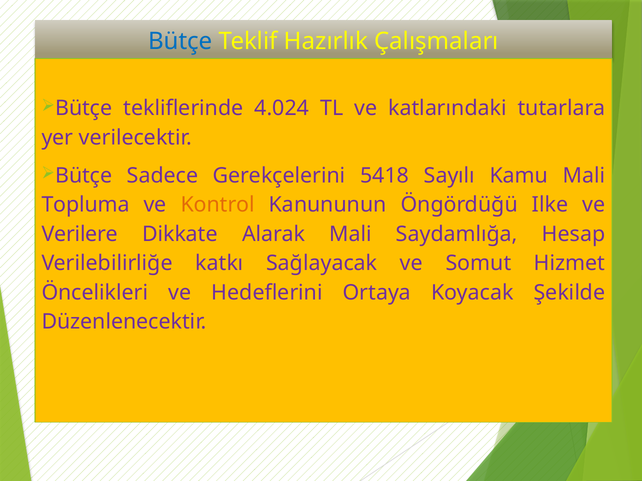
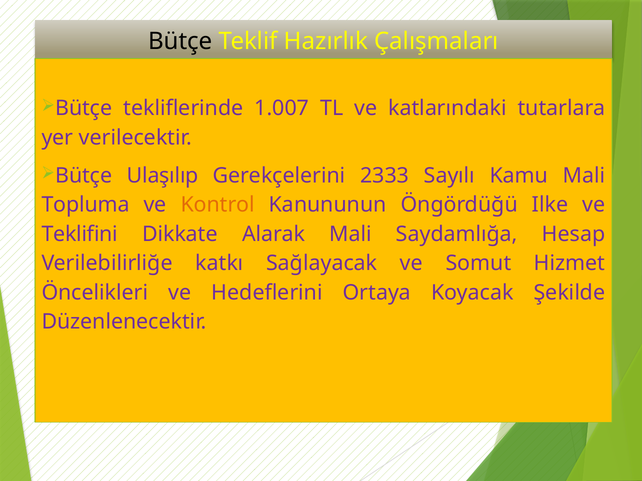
Bütçe at (180, 41) colour: blue -> black
4.024: 4.024 -> 1.007
Sadece: Sadece -> Ulaşılıp
5418: 5418 -> 2333
Verilere: Verilere -> Teklifini
